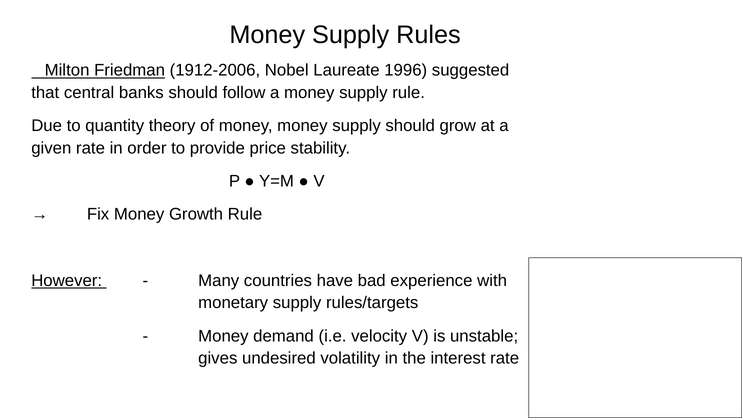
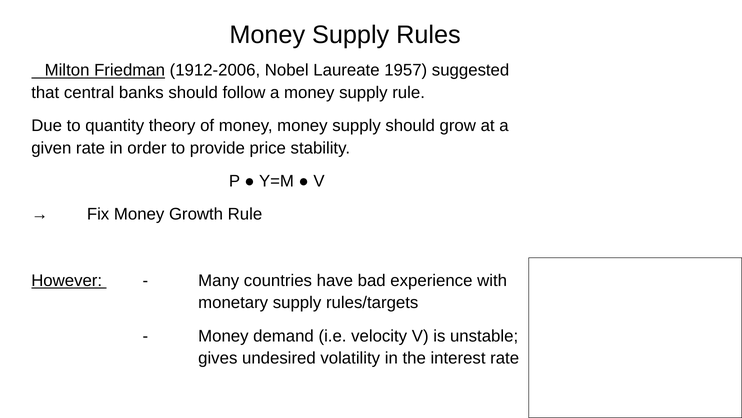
1996: 1996 -> 1957
